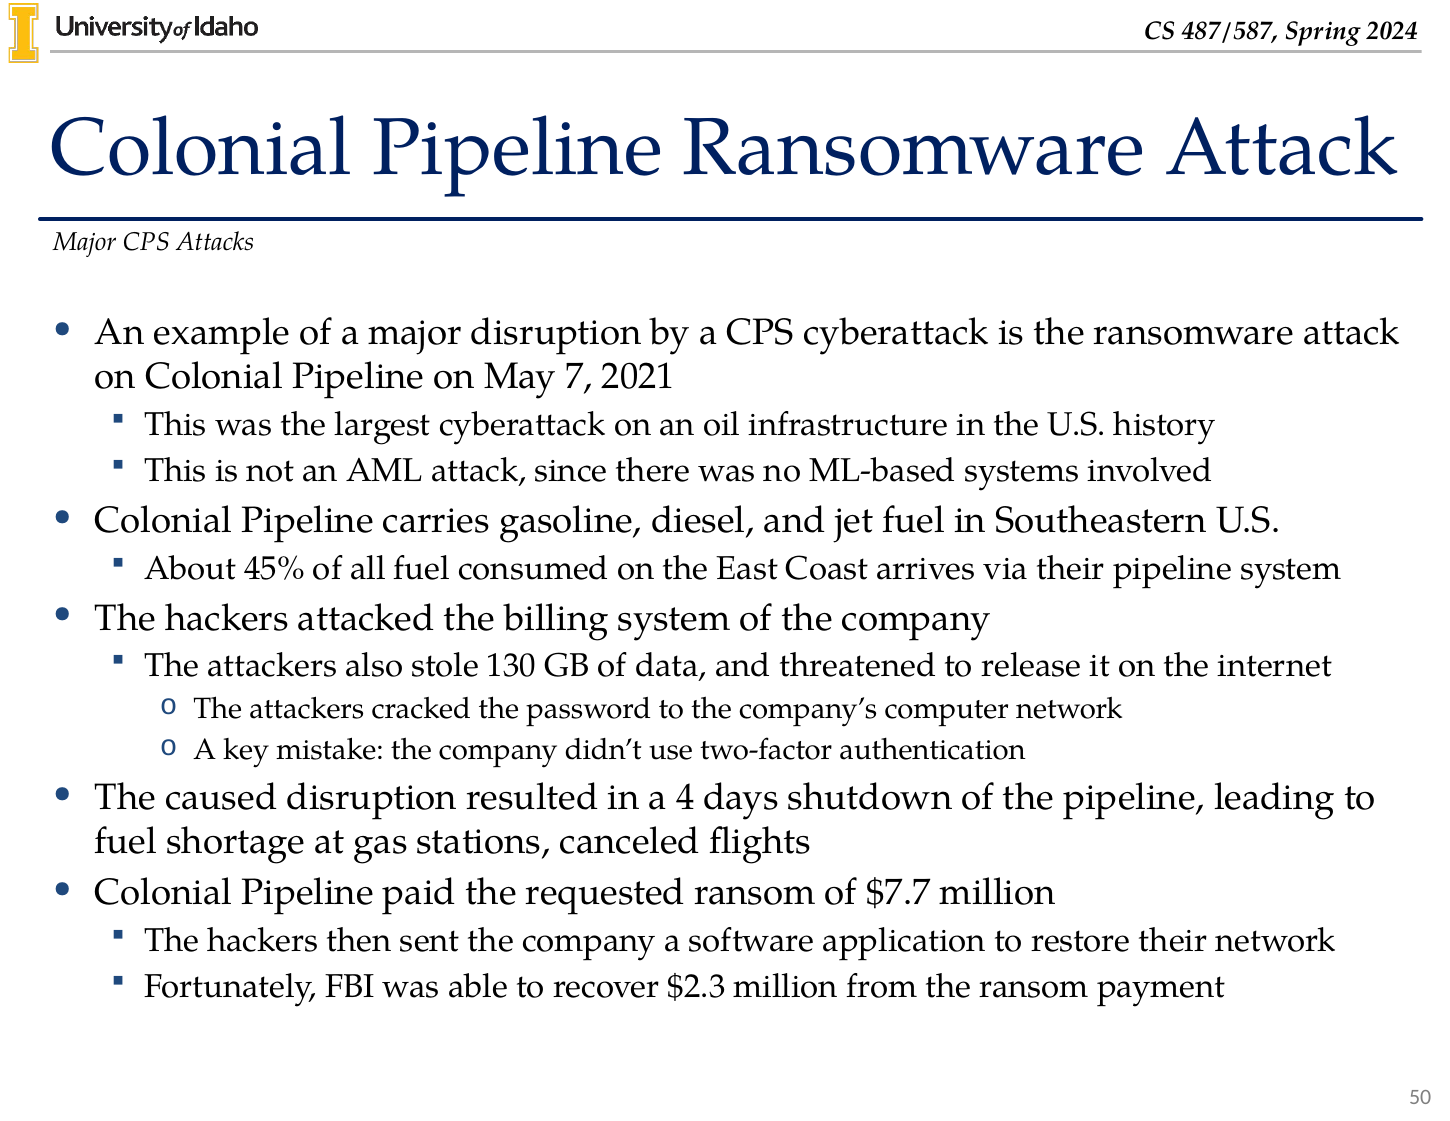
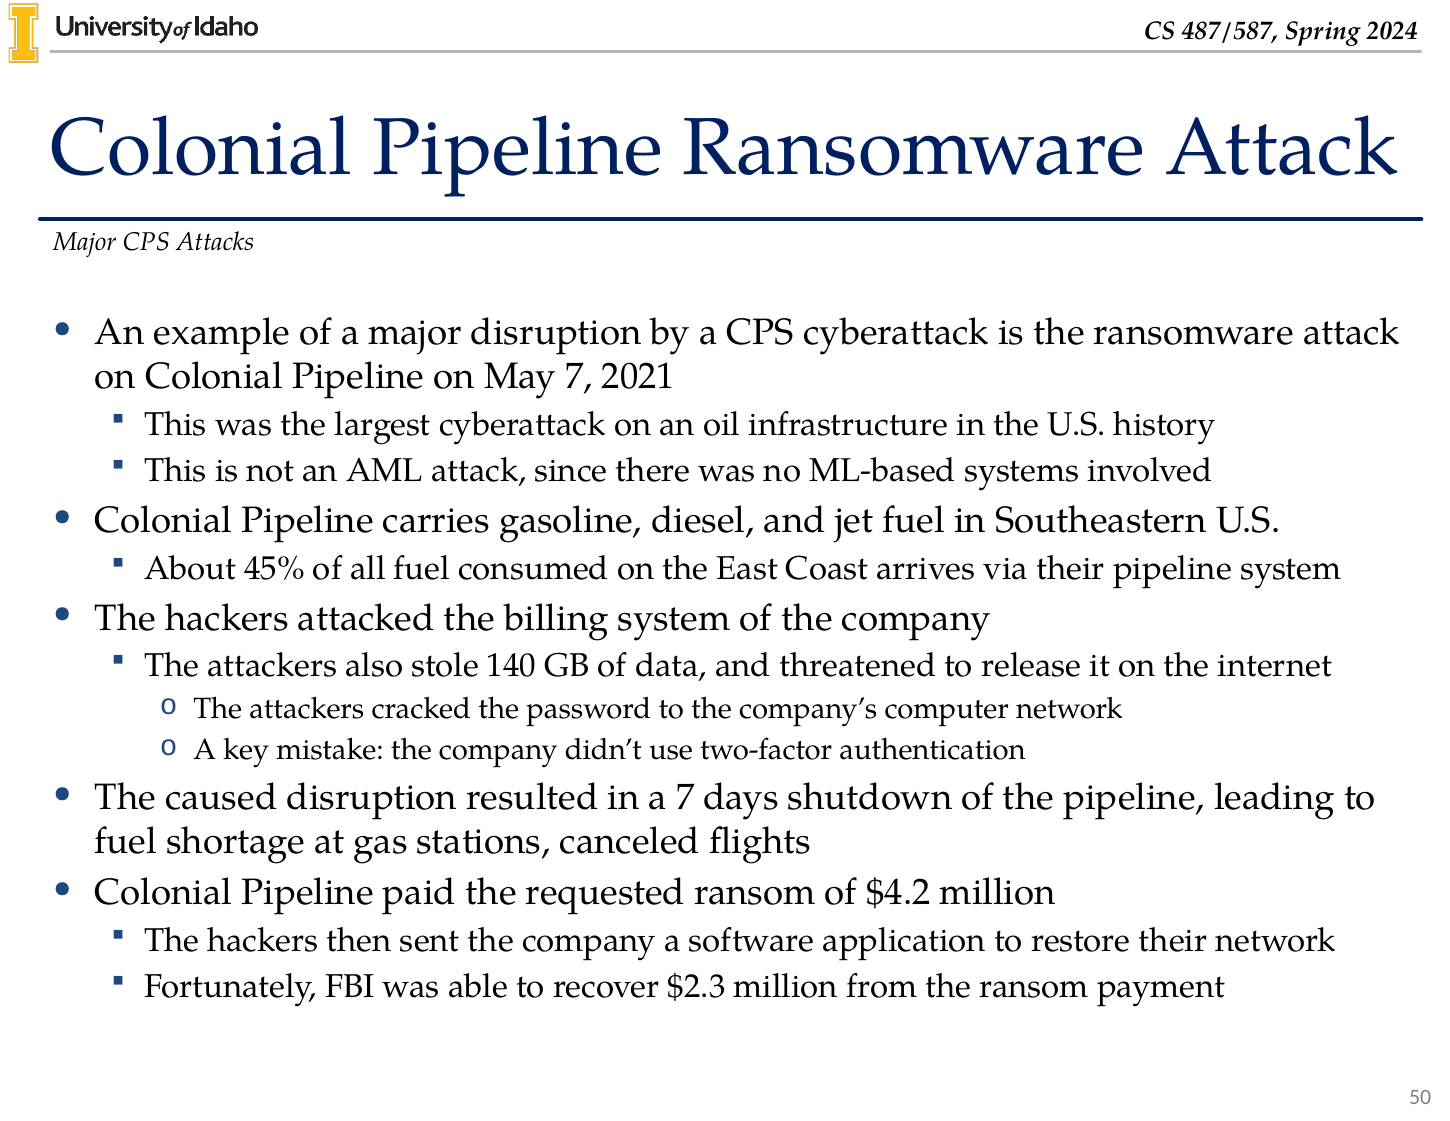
130: 130 -> 140
a 4: 4 -> 7
$7.7: $7.7 -> $4.2
